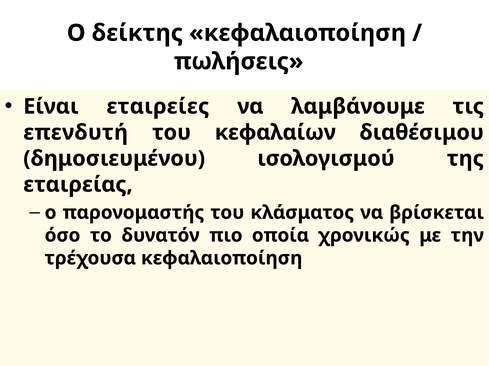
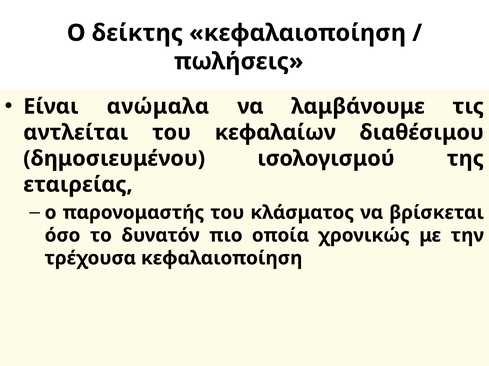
εταιρείες: εταιρείες -> ανώμαλα
επενδυτή: επενδυτή -> αντλείται
